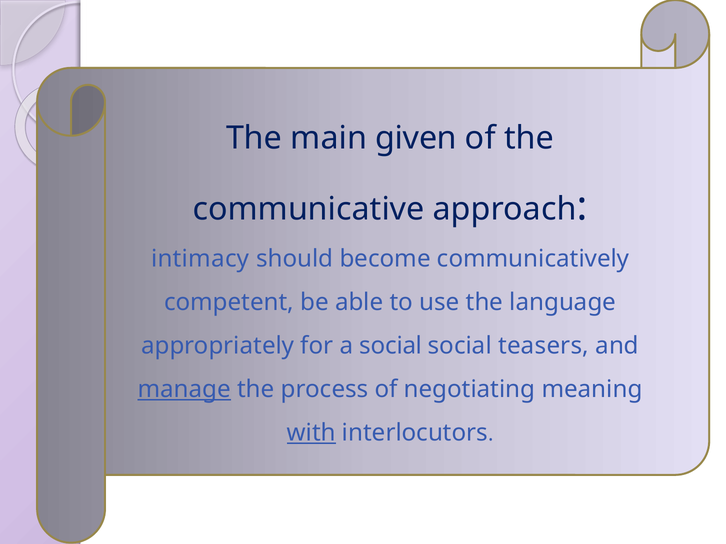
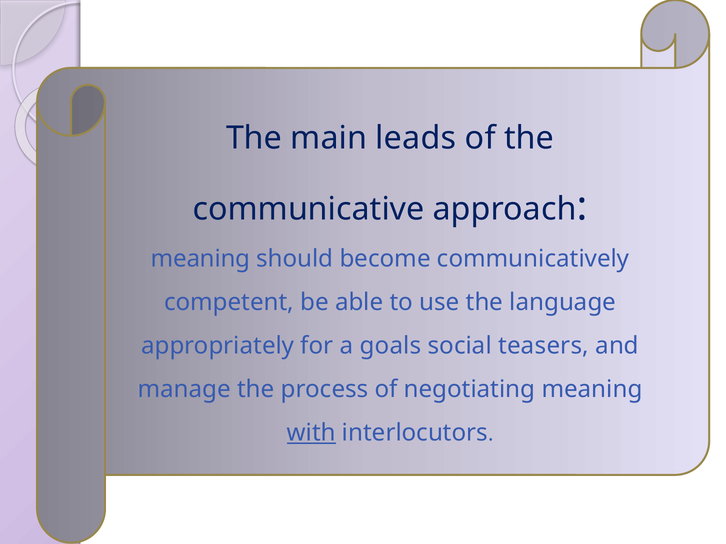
given: given -> leads
intimacy at (200, 259): intimacy -> meaning
a social: social -> goals
manage underline: present -> none
